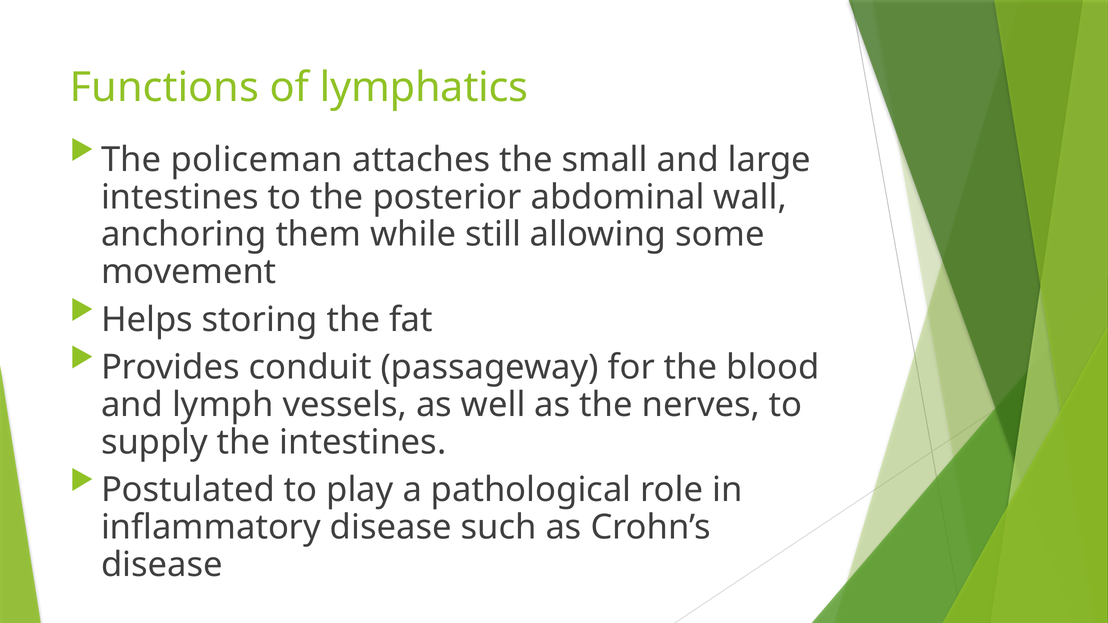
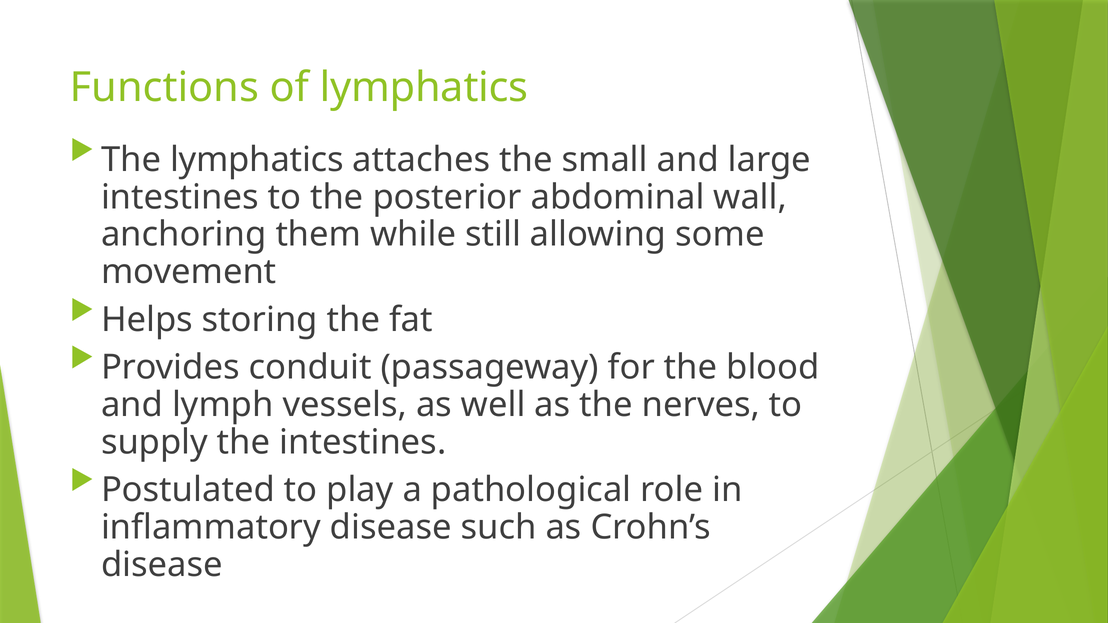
The policeman: policeman -> lymphatics
